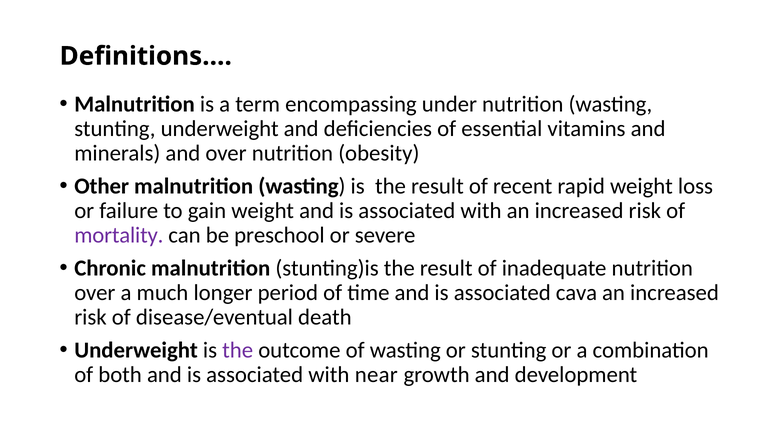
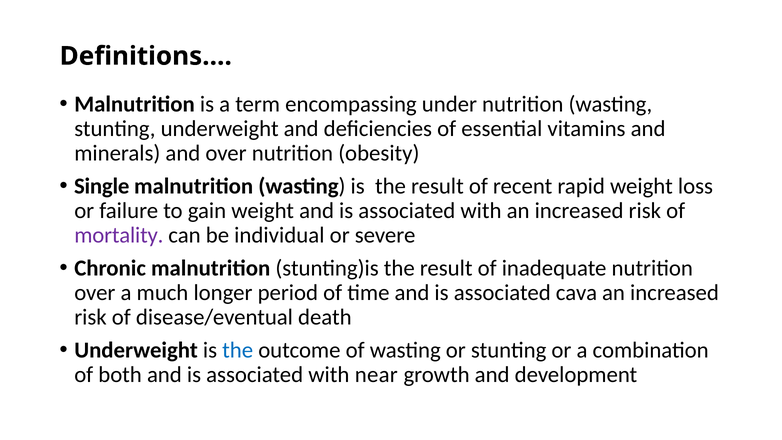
Other: Other -> Single
preschool: preschool -> individual
the at (238, 350) colour: purple -> blue
